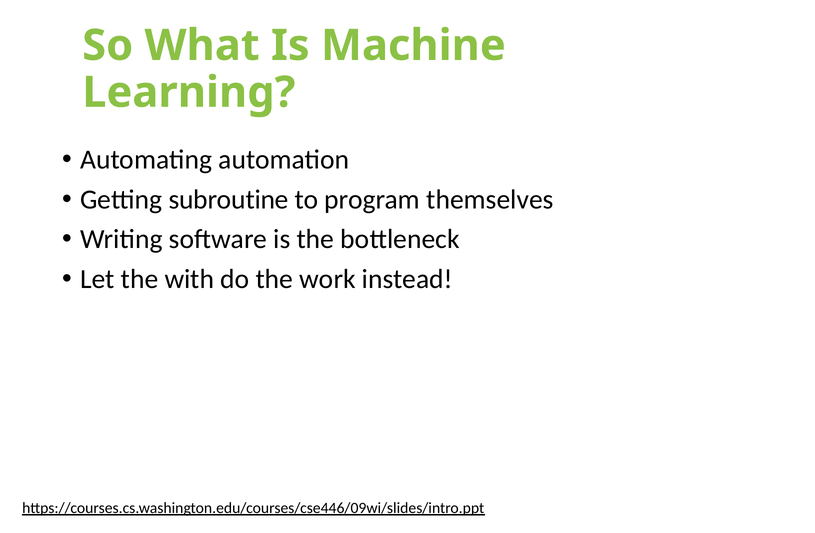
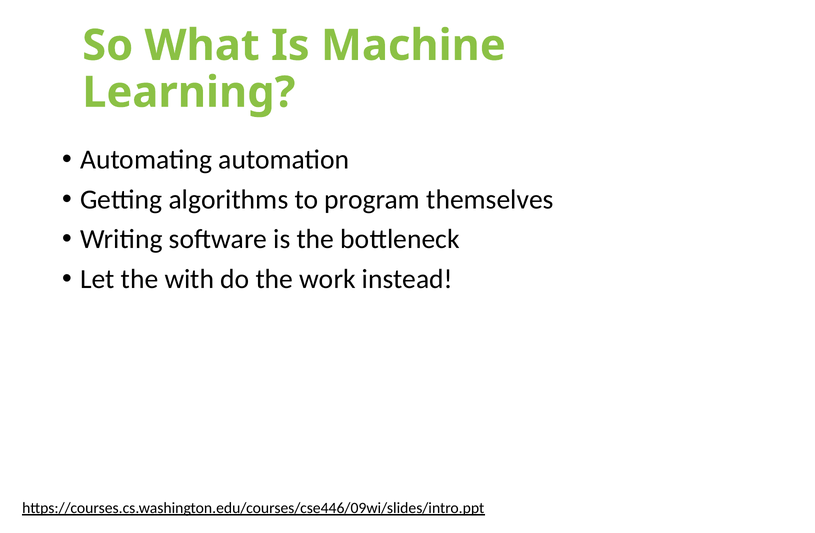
subroutine: subroutine -> algorithms
